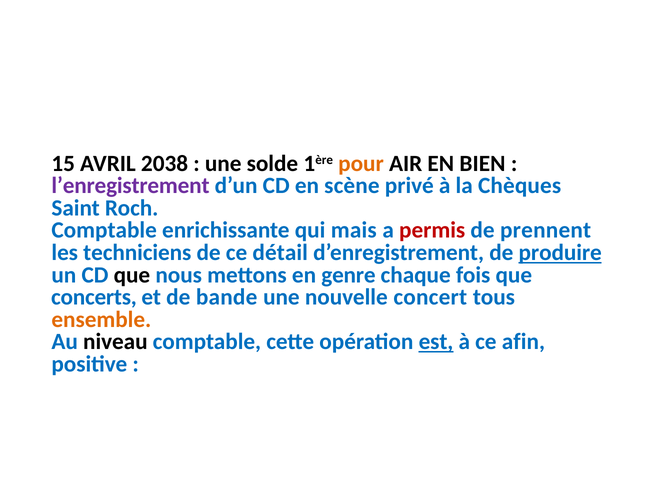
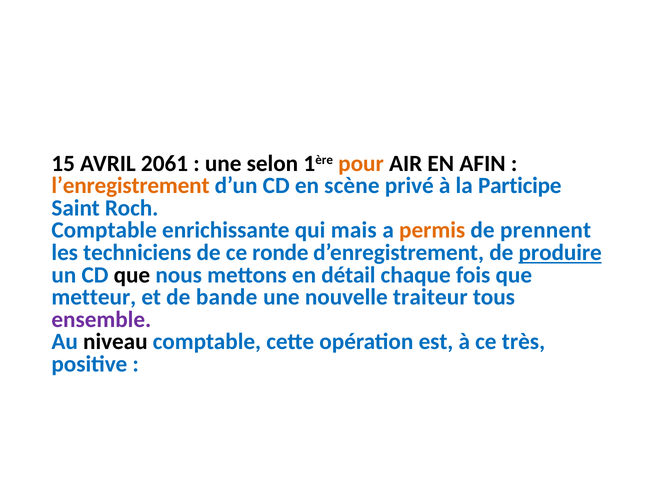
2038: 2038 -> 2061
solde: solde -> selon
BIEN: BIEN -> AFIN
l’enregistrement colour: purple -> orange
Chèques: Chèques -> Participe
permis colour: red -> orange
détail: détail -> ronde
genre: genre -> détail
concerts: concerts -> metteur
concert: concert -> traiteur
ensemble colour: orange -> purple
est underline: present -> none
afin: afin -> très
